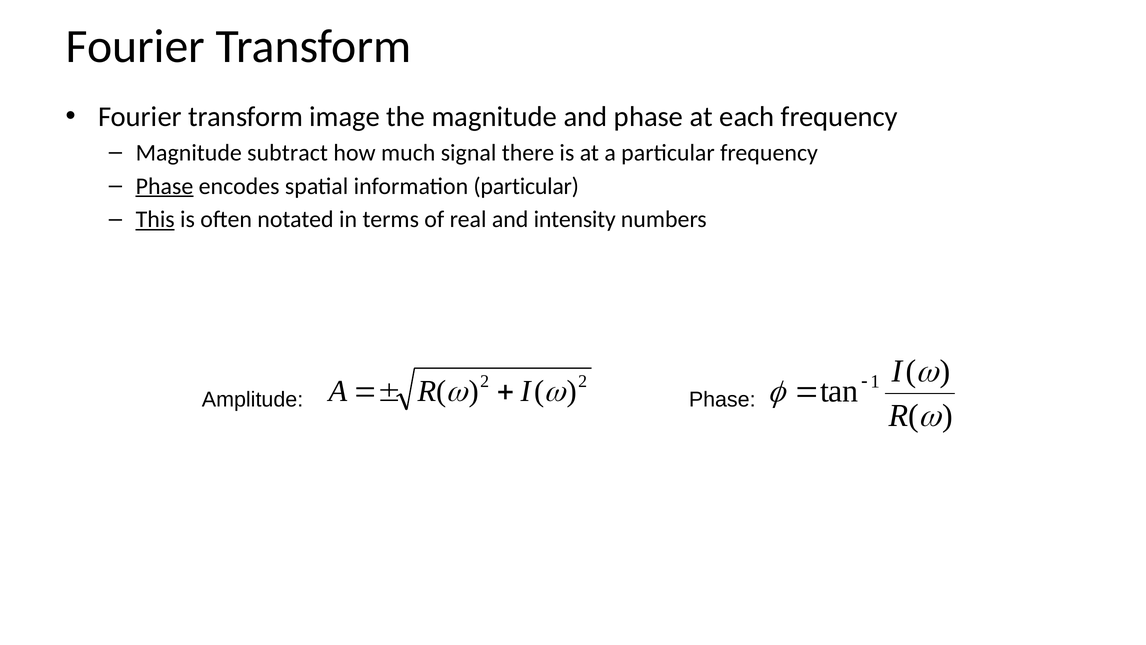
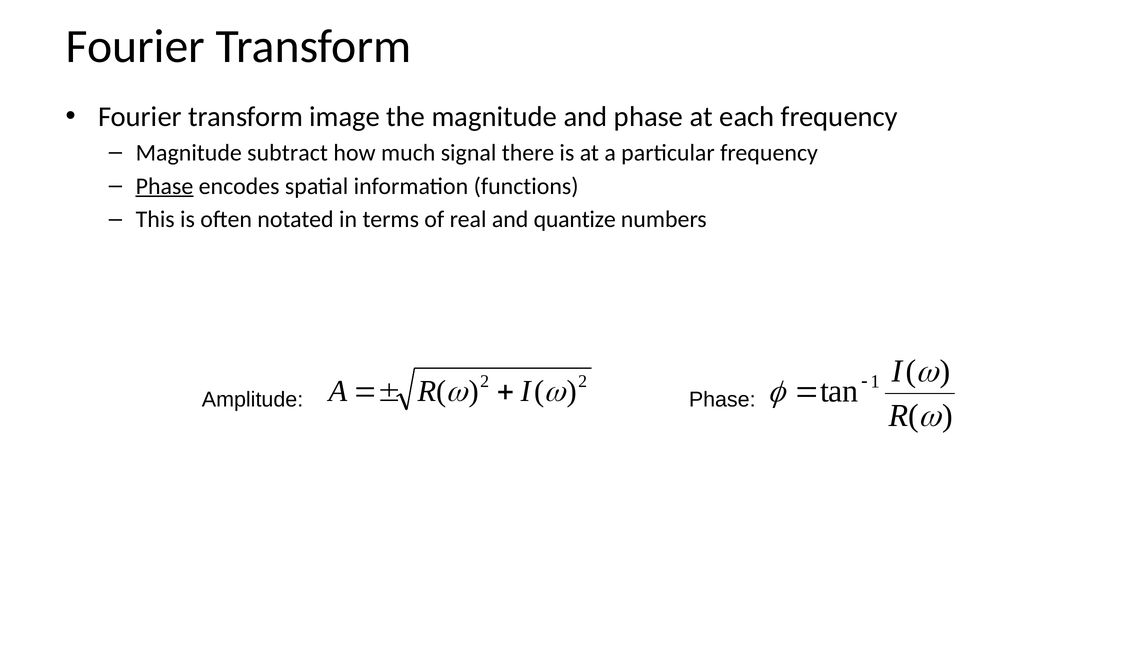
information particular: particular -> functions
This underline: present -> none
intensity: intensity -> quantize
